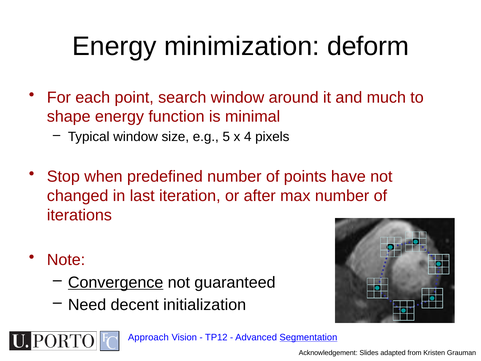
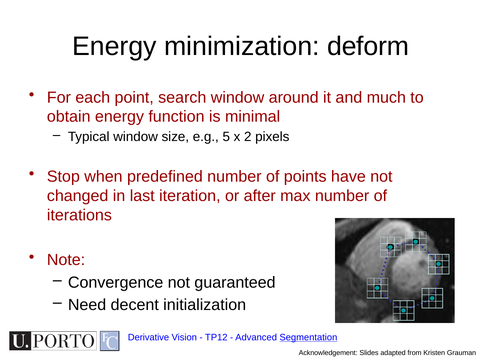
shape: shape -> obtain
4: 4 -> 2
Convergence underline: present -> none
Approach: Approach -> Derivative
